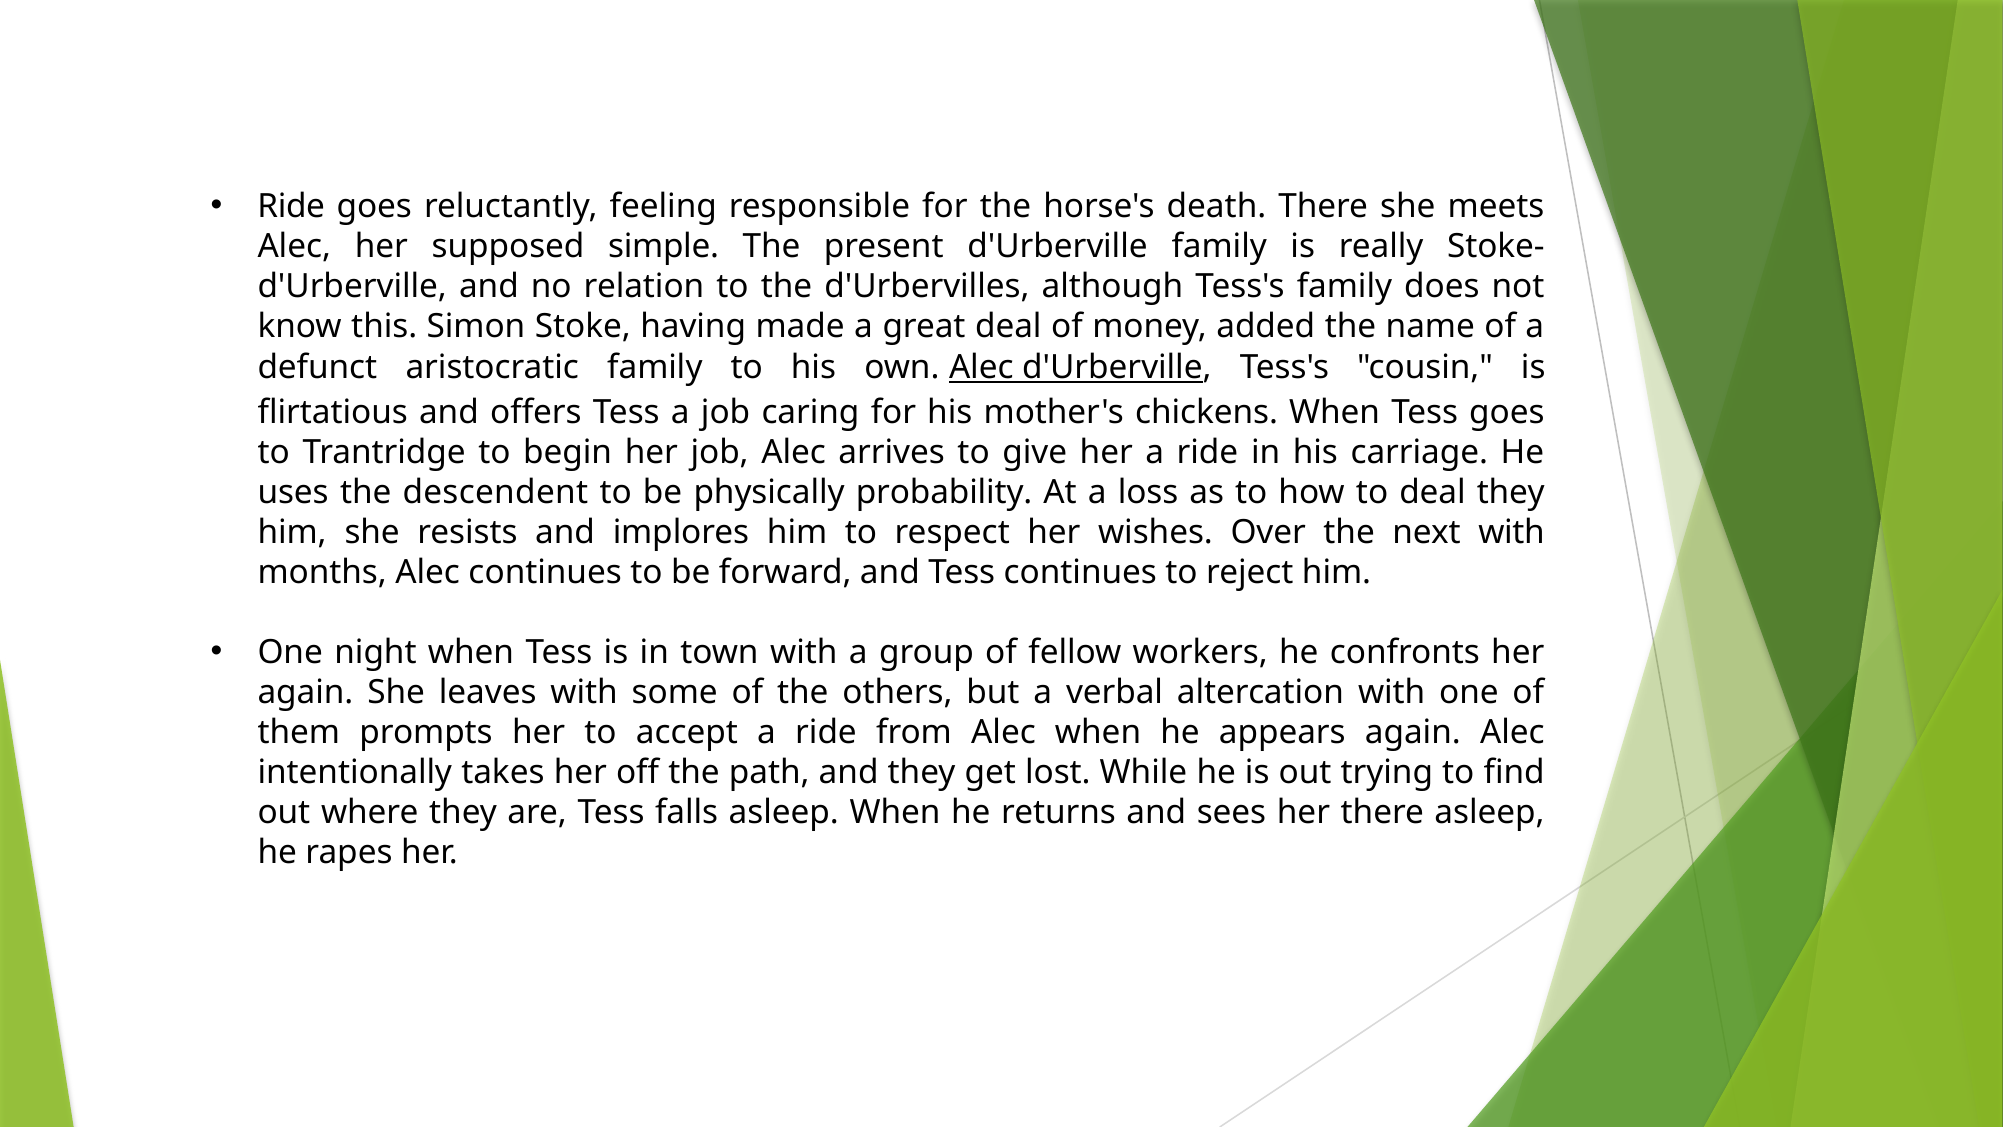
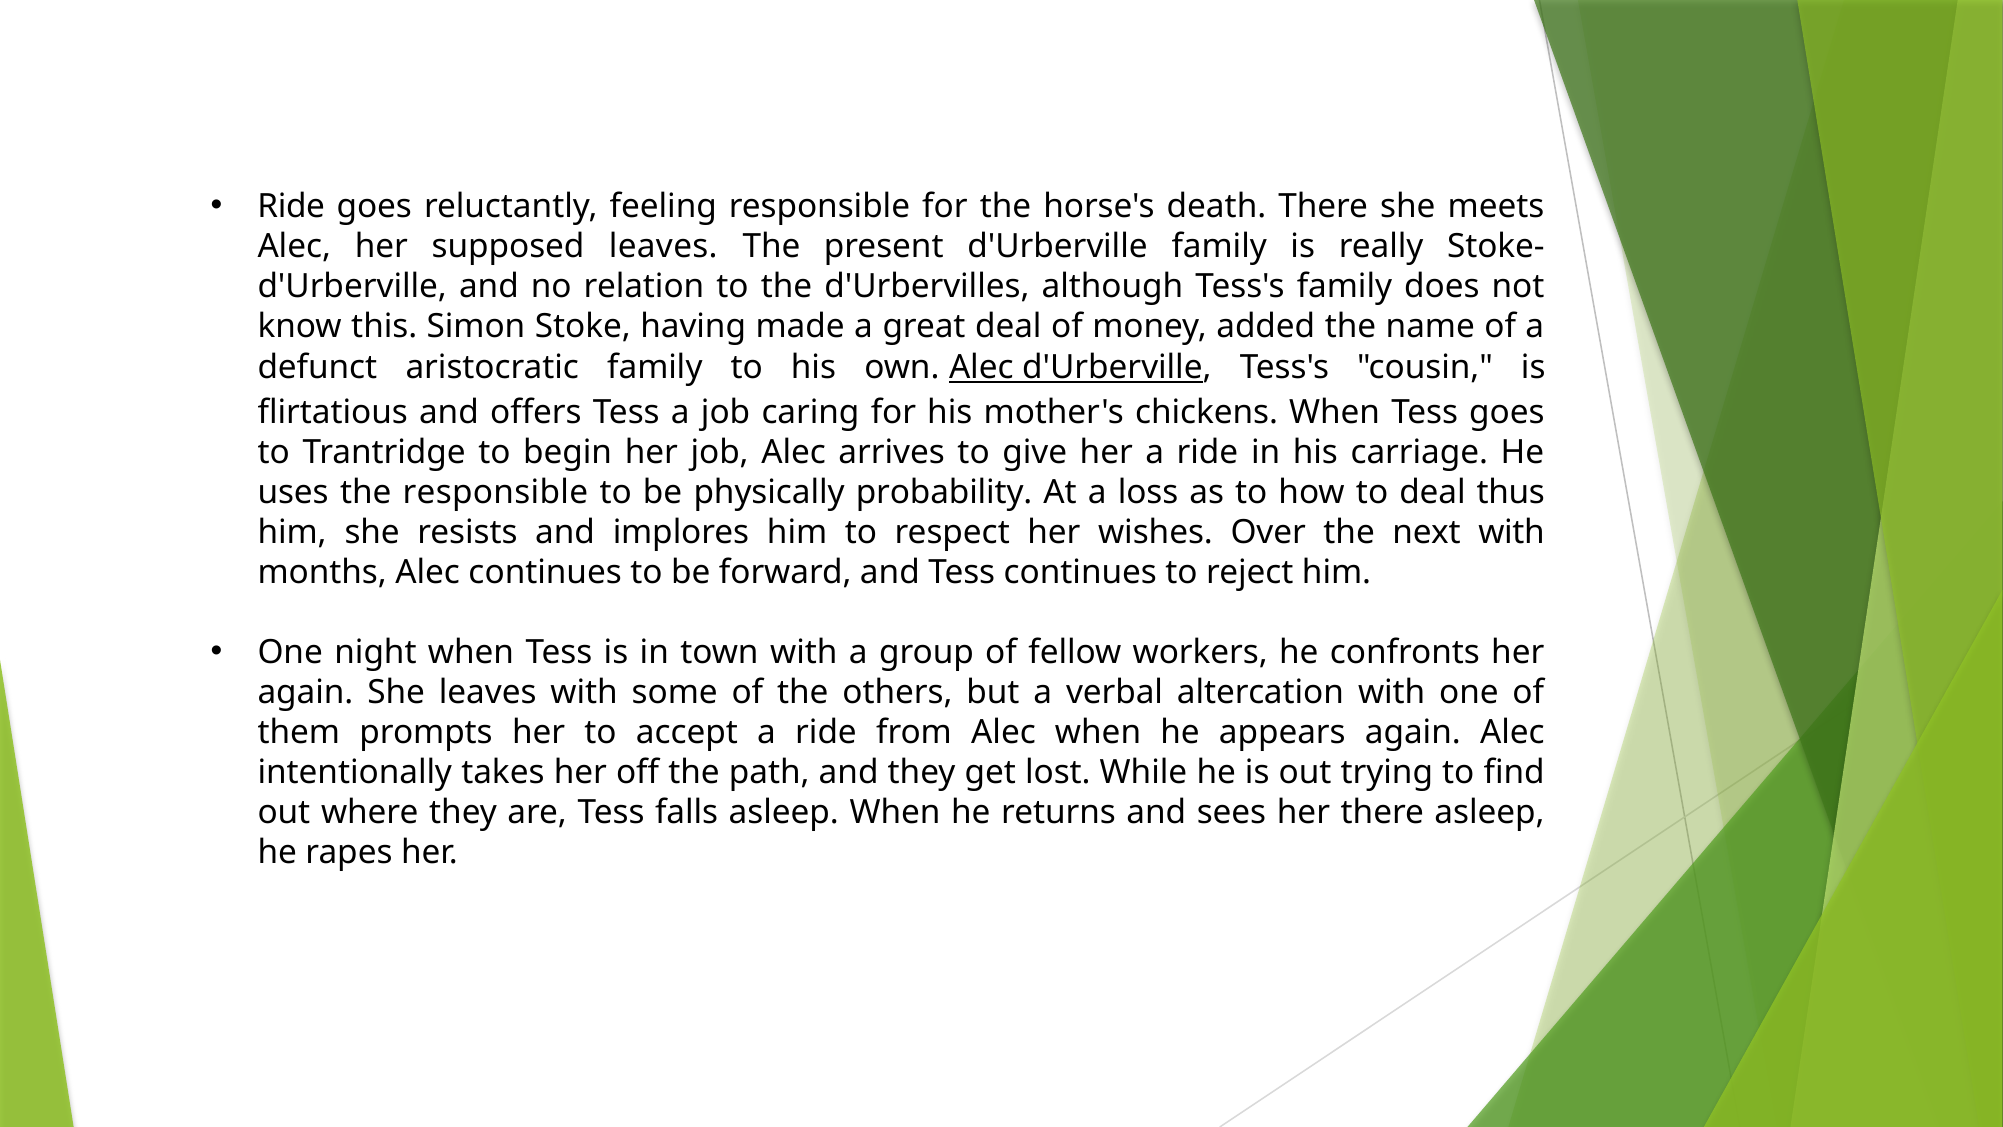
supposed simple: simple -> leaves
the descendent: descendent -> responsible
deal they: they -> thus
